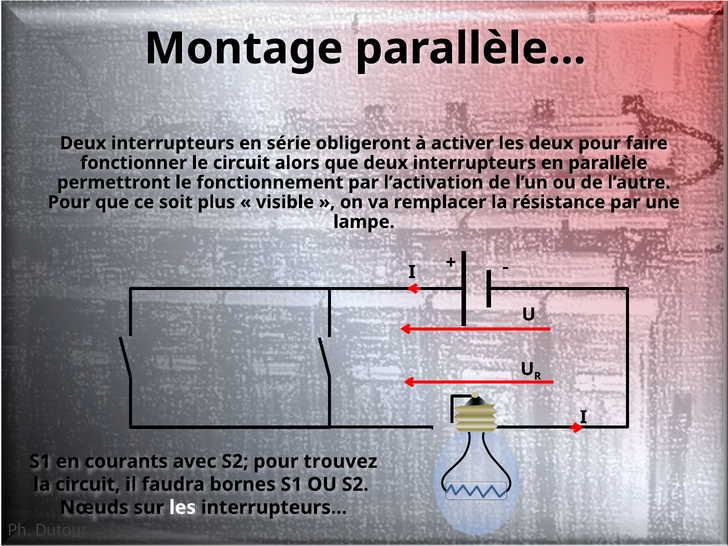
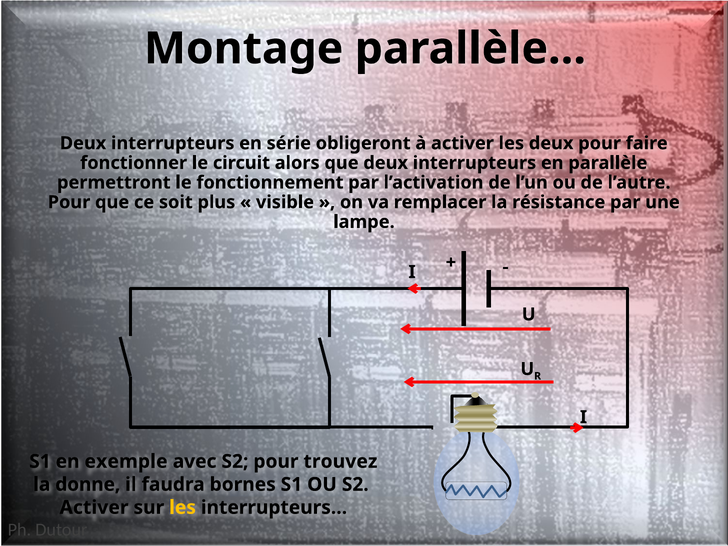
courants: courants -> exemple
la circuit: circuit -> donne
Nœuds at (94, 507): Nœuds -> Activer
les at (183, 507) colour: white -> yellow
